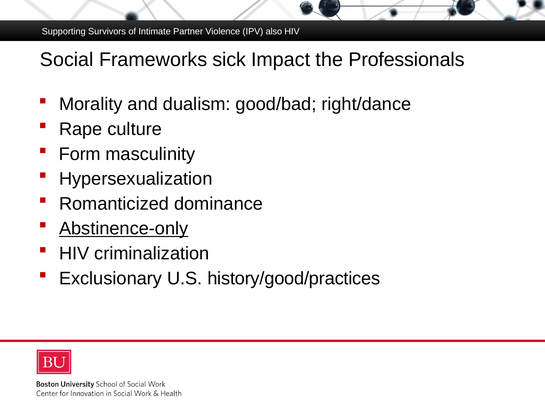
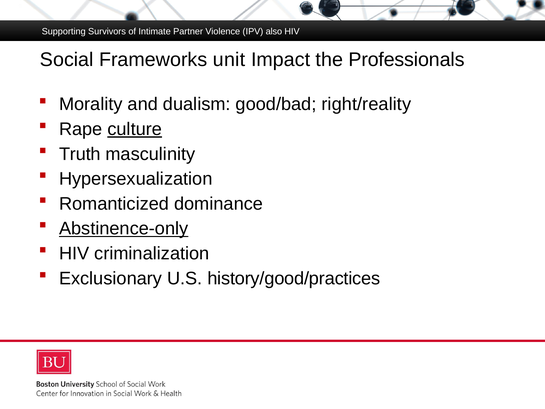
sick: sick -> unit
right/dance: right/dance -> right/reality
culture underline: none -> present
Form: Form -> Truth
